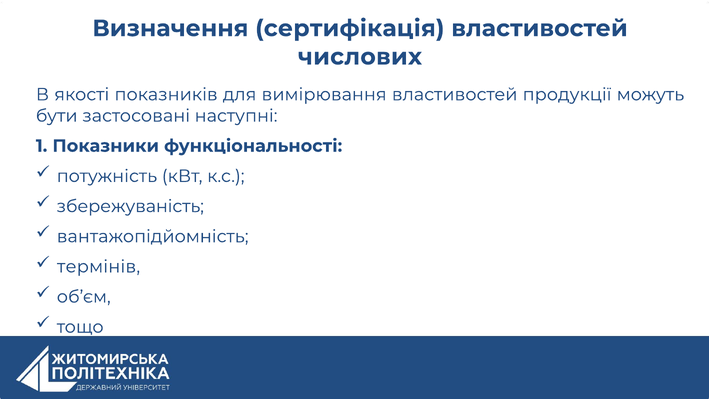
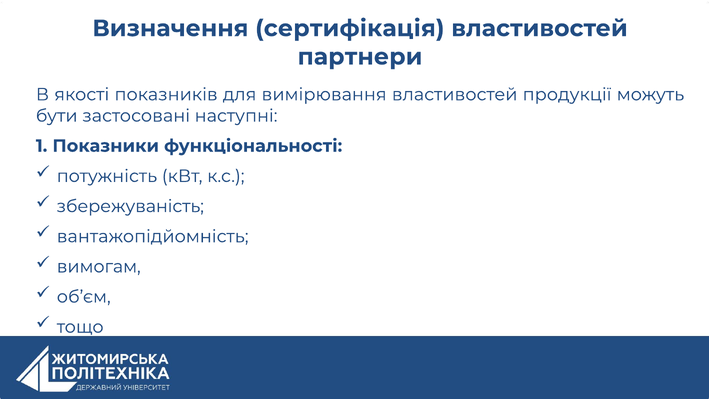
числових: числових -> партнери
термінів: термінів -> вимогам
